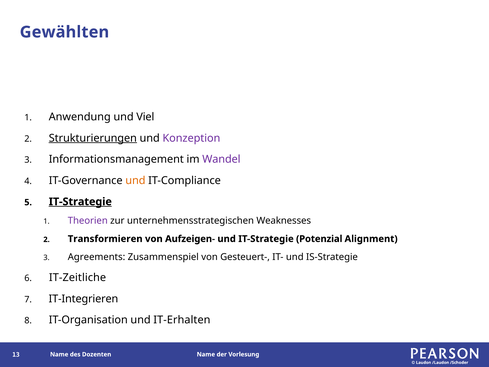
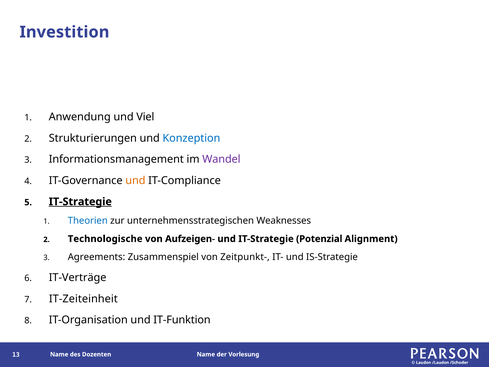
Gewählten: Gewählten -> Investition
Strukturierungen underline: present -> none
Konzeption colour: purple -> blue
Theorien colour: purple -> blue
Transformieren: Transformieren -> Technologische
Gesteuert-: Gesteuert- -> Zeitpunkt-
IT-Zeitliche: IT-Zeitliche -> IT-Verträge
IT-Integrieren: IT-Integrieren -> IT-Zeiteinheit
IT-Erhalten: IT-Erhalten -> IT-Funktion
